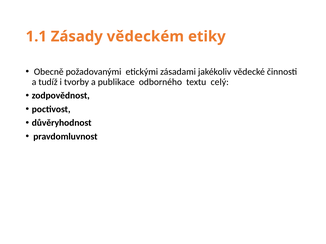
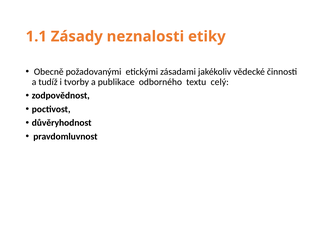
vědeckém: vědeckém -> neznalosti
